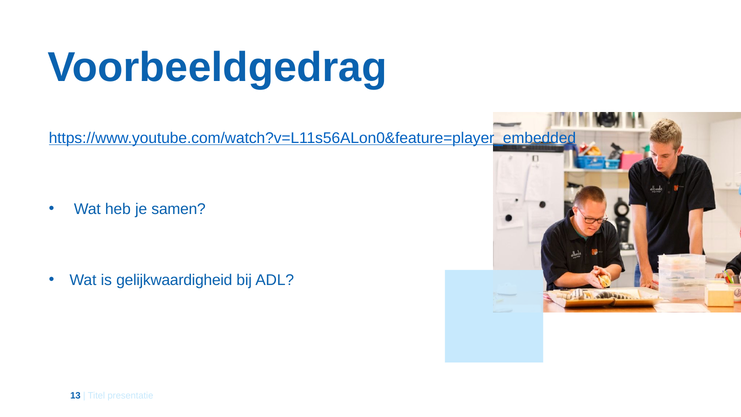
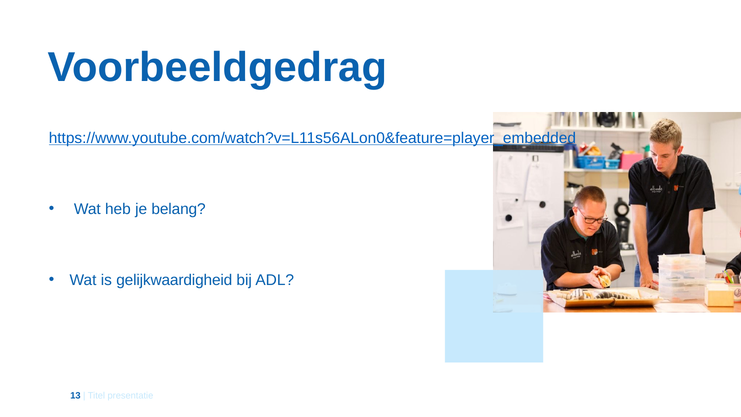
samen: samen -> belang
